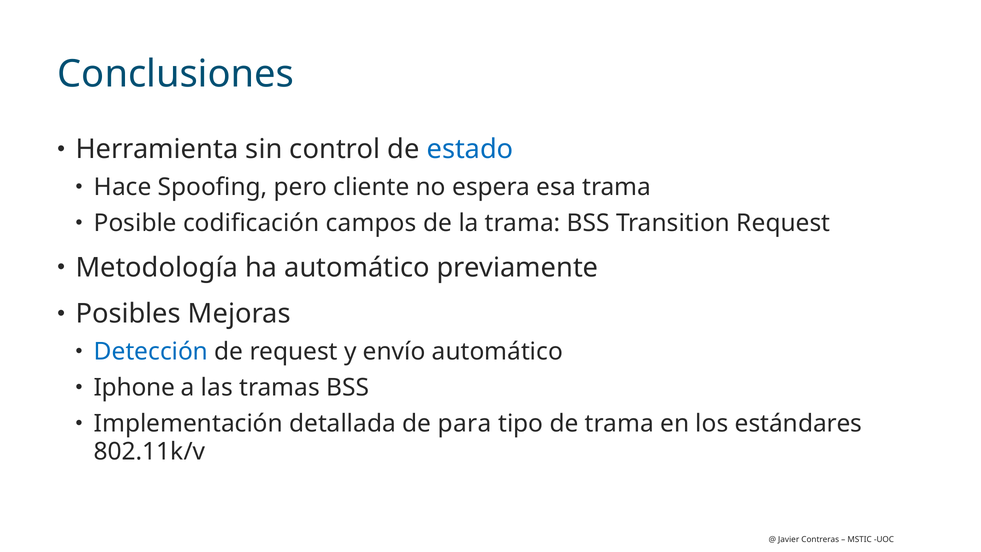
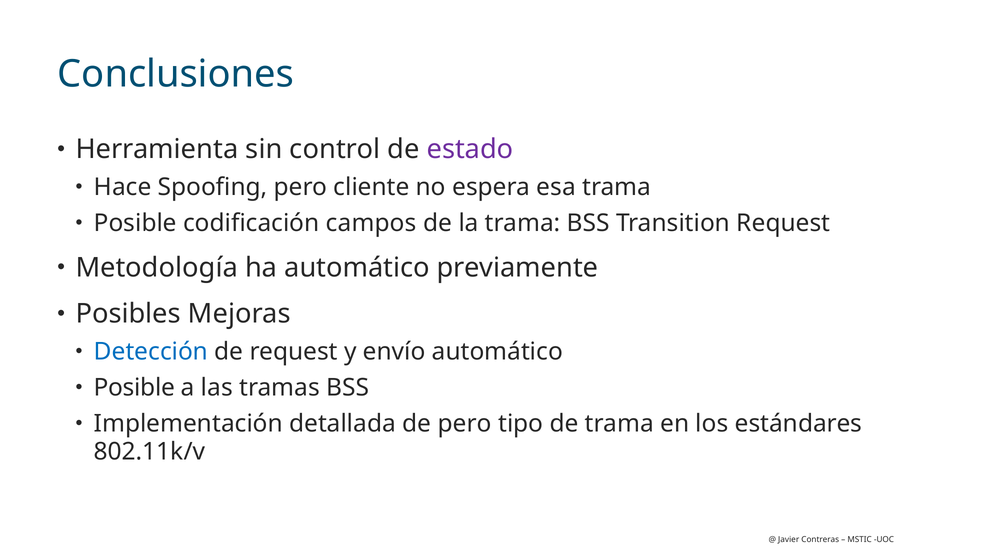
estado colour: blue -> purple
Iphone at (134, 387): Iphone -> Posible
de para: para -> pero
